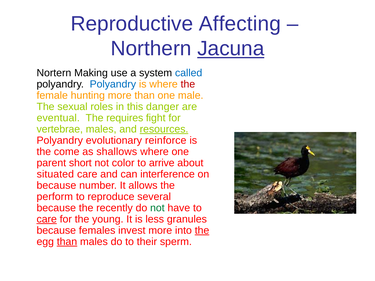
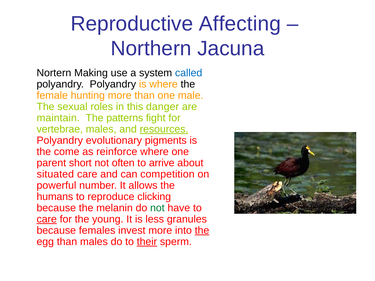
Jacuna underline: present -> none
Polyandry at (113, 84) colour: blue -> black
the at (188, 84) colour: red -> black
eventual: eventual -> maintain
requires: requires -> patterns
reinforce: reinforce -> pigments
shallows: shallows -> reinforce
color: color -> often
interference: interference -> competition
because at (56, 186): because -> powerful
perform: perform -> humans
several: several -> clicking
recently: recently -> melanin
than at (67, 242) underline: present -> none
their underline: none -> present
